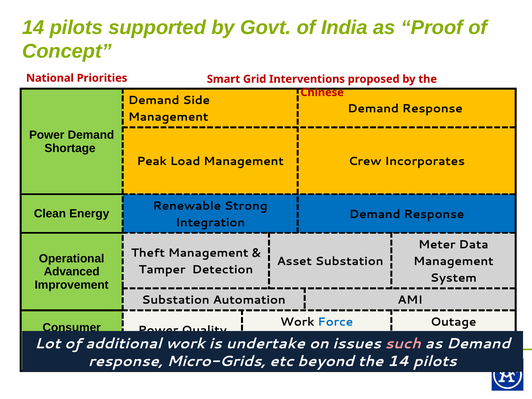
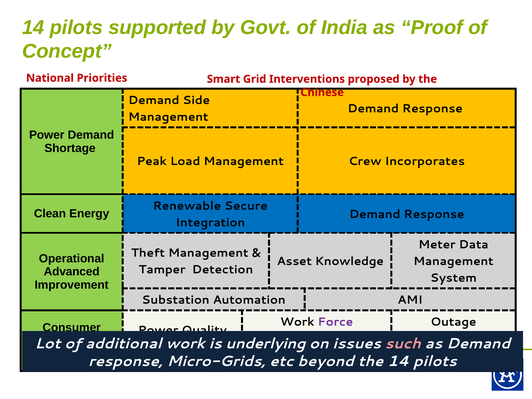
Strong: Strong -> Secure
Asset Substation: Substation -> Knowledge
Force colour: blue -> purple
undertake: undertake -> underlying
